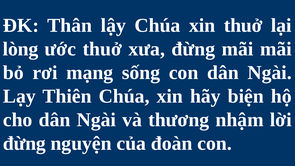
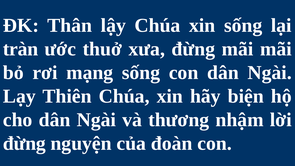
xin thuở: thuở -> sống
lòng: lòng -> tràn
